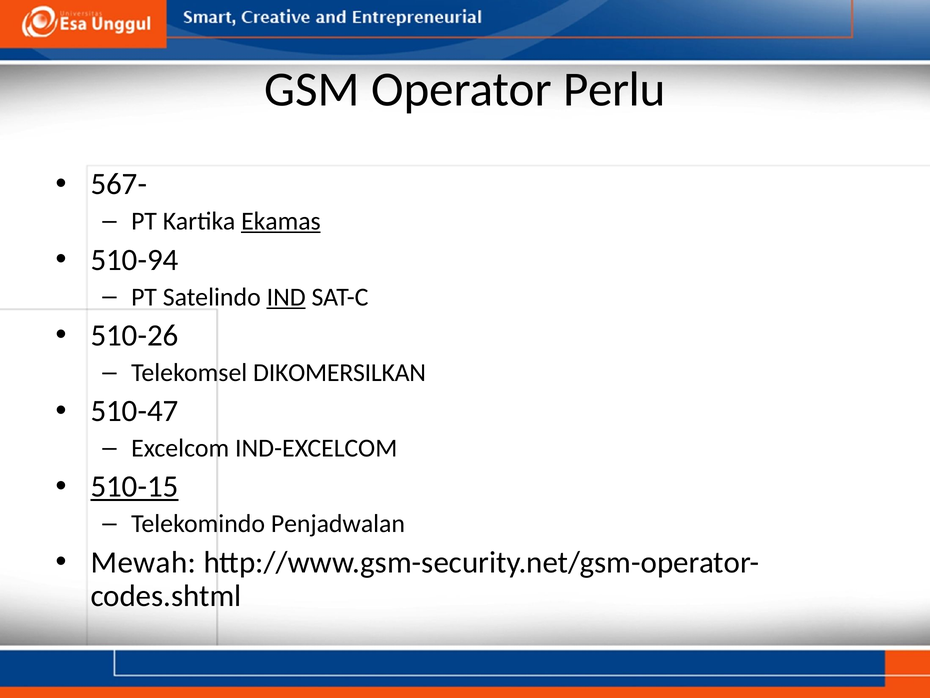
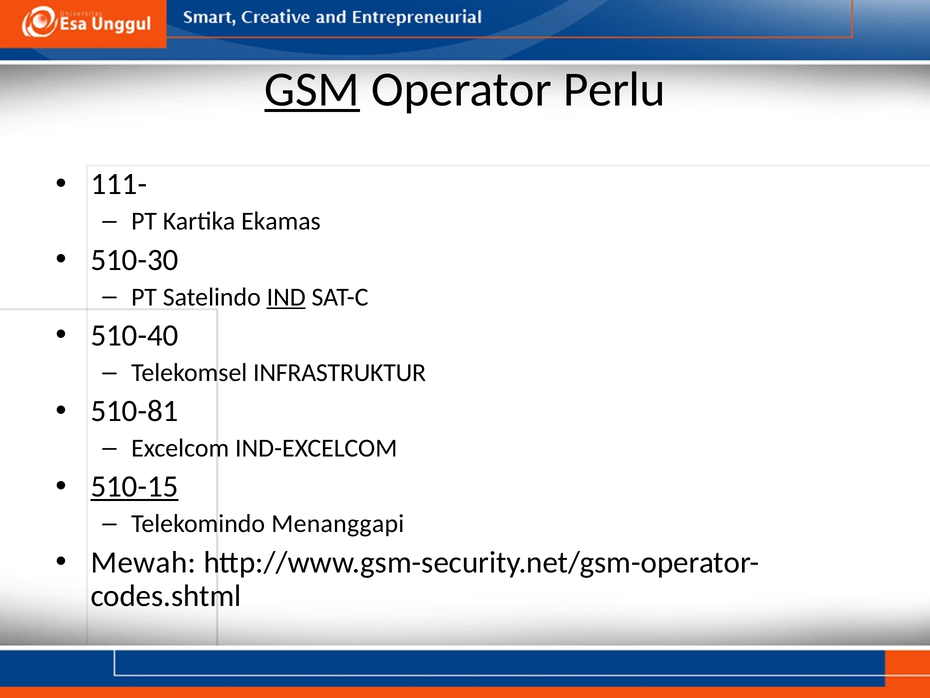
GSM underline: none -> present
567-: 567- -> 111-
Ekamas underline: present -> none
510-94: 510-94 -> 510-30
510-26: 510-26 -> 510-40
DIKOMERSILKAN: DIKOMERSILKAN -> INFRASTRUKTUR
510-47: 510-47 -> 510-81
Penjadwalan: Penjadwalan -> Menanggapi
